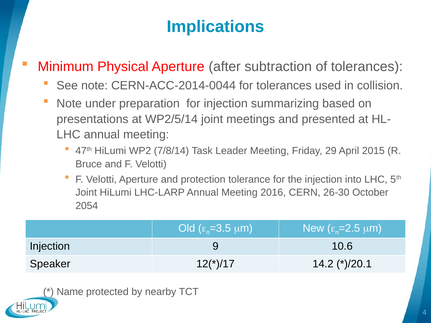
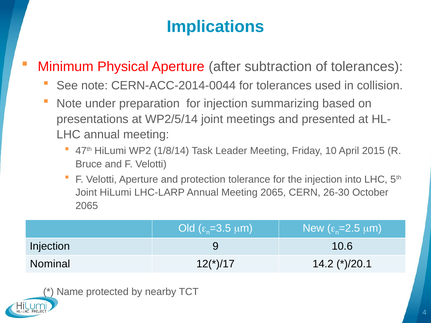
7/8/14: 7/8/14 -> 1/8/14
29: 29 -> 10
Meeting 2016: 2016 -> 2065
2054 at (87, 206): 2054 -> 2065
Speaker: Speaker -> Nominal
